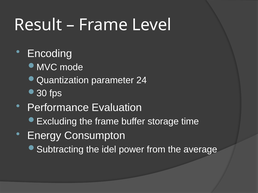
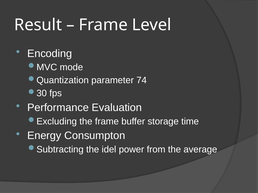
24: 24 -> 74
